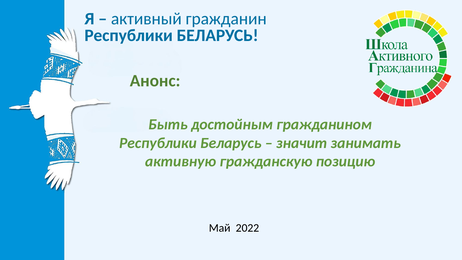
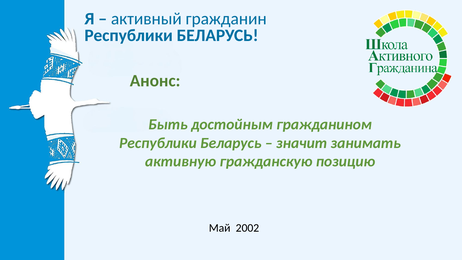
2022: 2022 -> 2002
